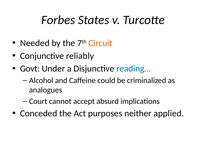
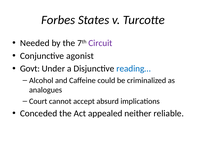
Circuit colour: orange -> purple
reliably: reliably -> agonist
purposes: purposes -> appealed
applied: applied -> reliable
